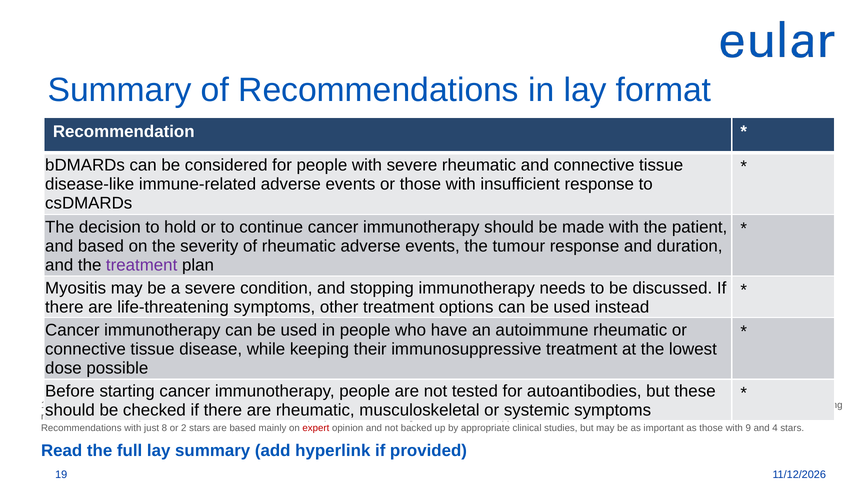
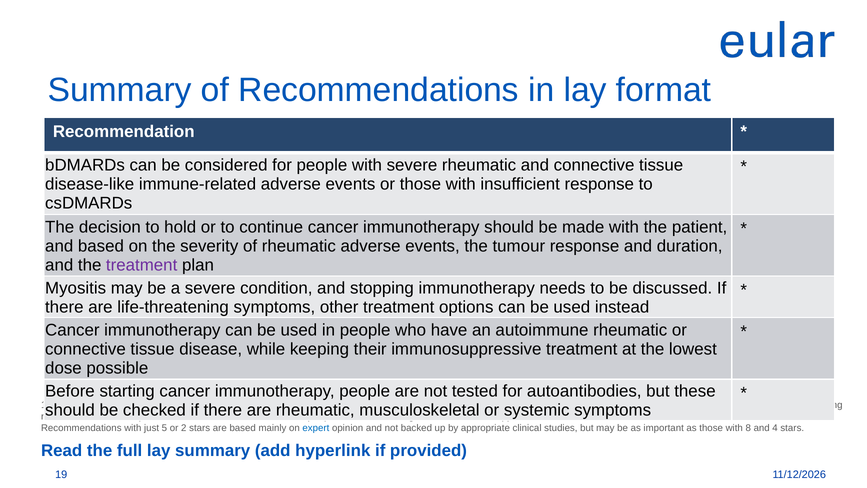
8: 8 -> 5
expert colour: red -> blue
9: 9 -> 8
